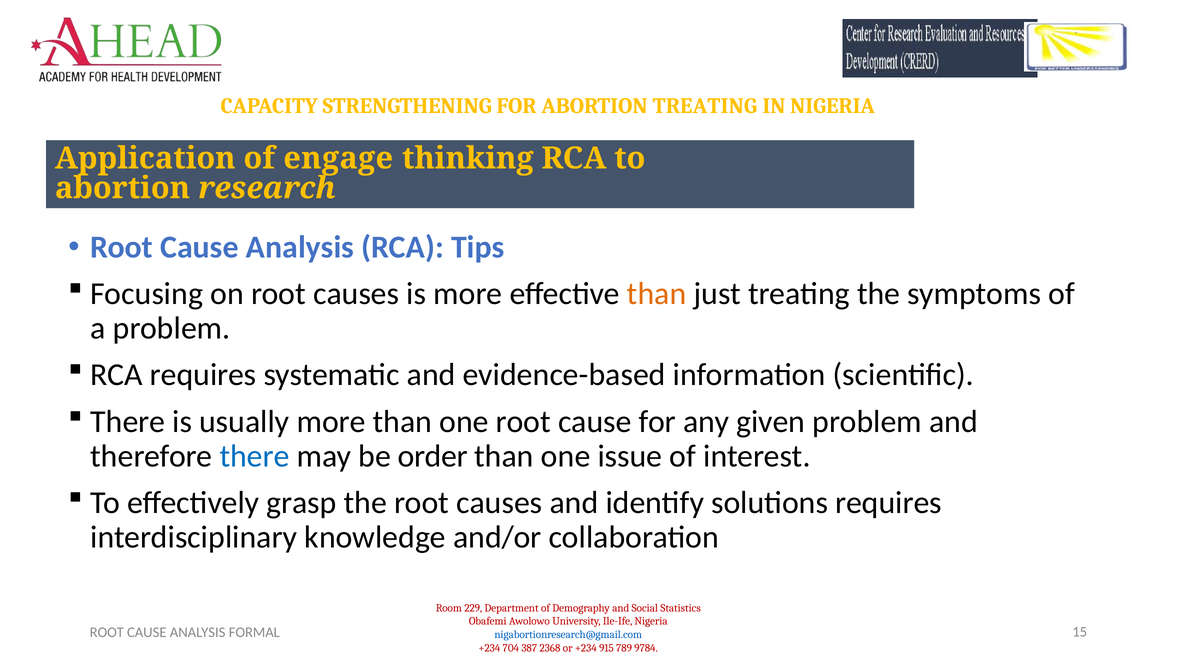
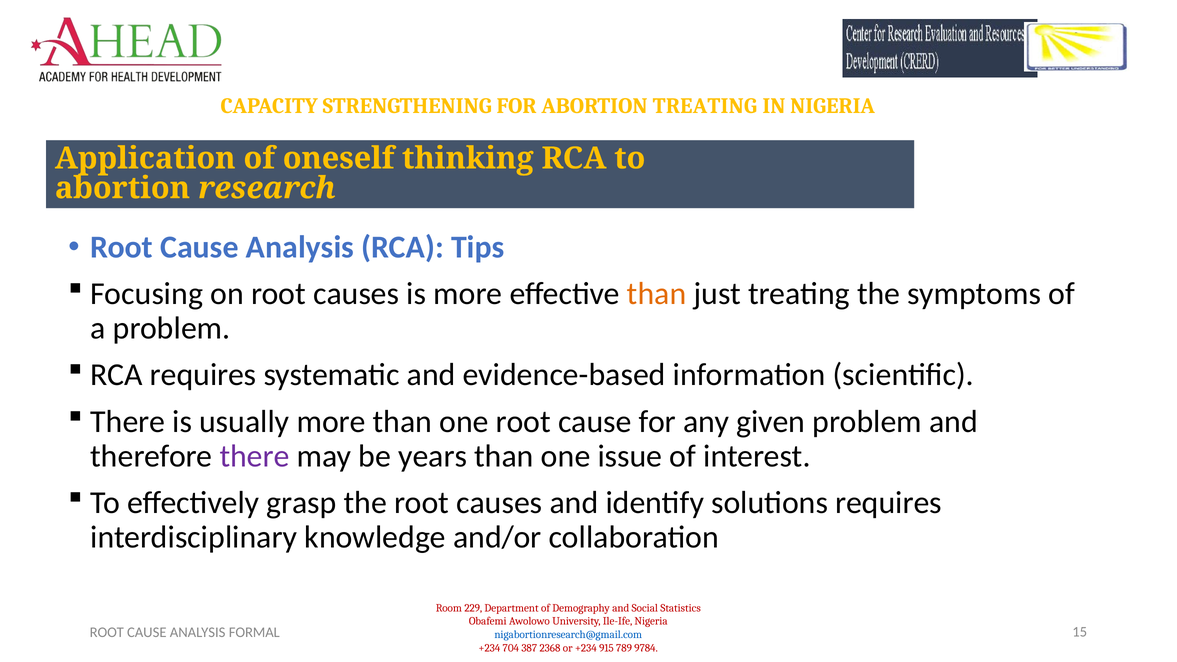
engage: engage -> oneself
there at (254, 456) colour: blue -> purple
order: order -> years
